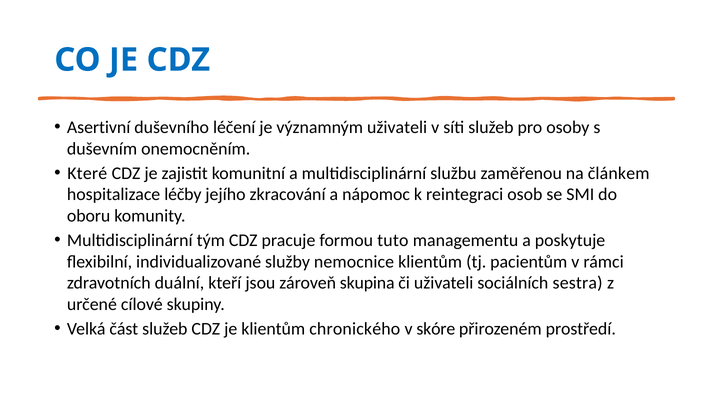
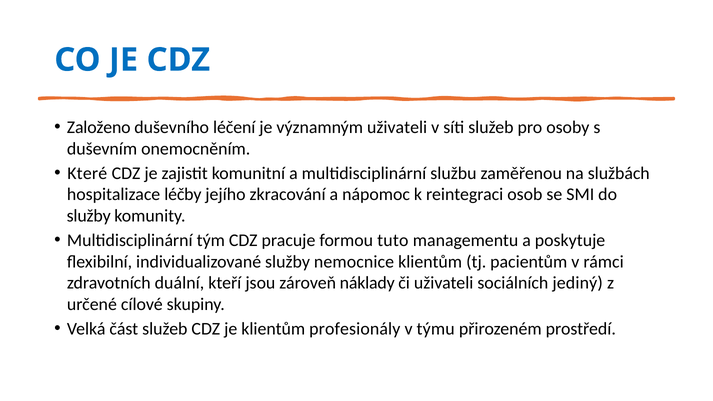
Asertivní: Asertivní -> Založeno
článkem: článkem -> službách
oboru at (89, 216): oboru -> služby
skupina: skupina -> náklady
sestra: sestra -> jediný
chronického: chronického -> profesionály
skóre: skóre -> týmu
